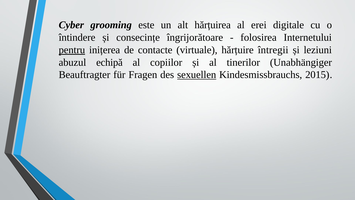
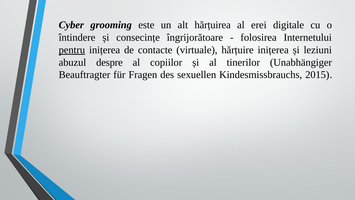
hărțuire întregii: întregii -> inițerea
echipă: echipă -> despre
sexuellen underline: present -> none
